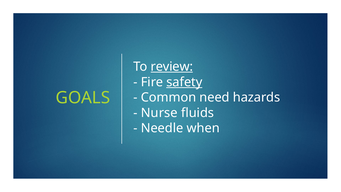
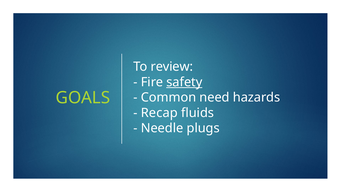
review underline: present -> none
Nurse: Nurse -> Recap
when: when -> plugs
